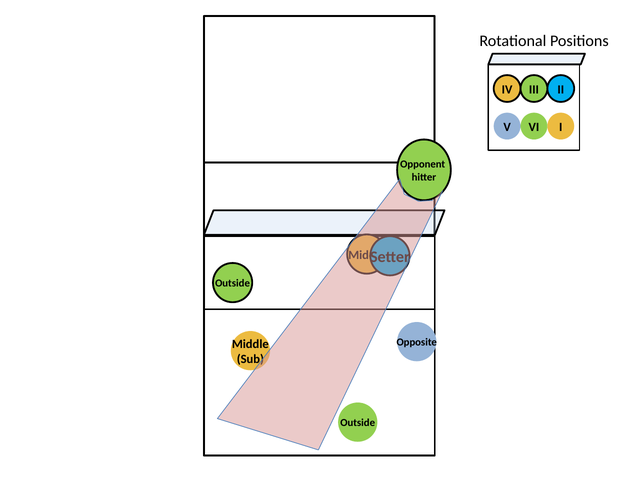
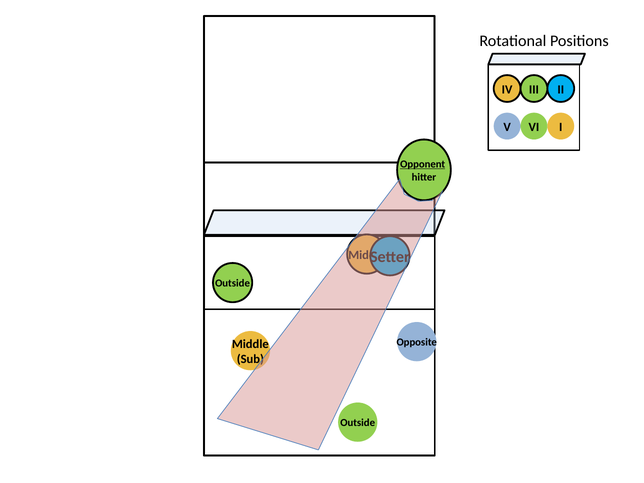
Opponent underline: none -> present
